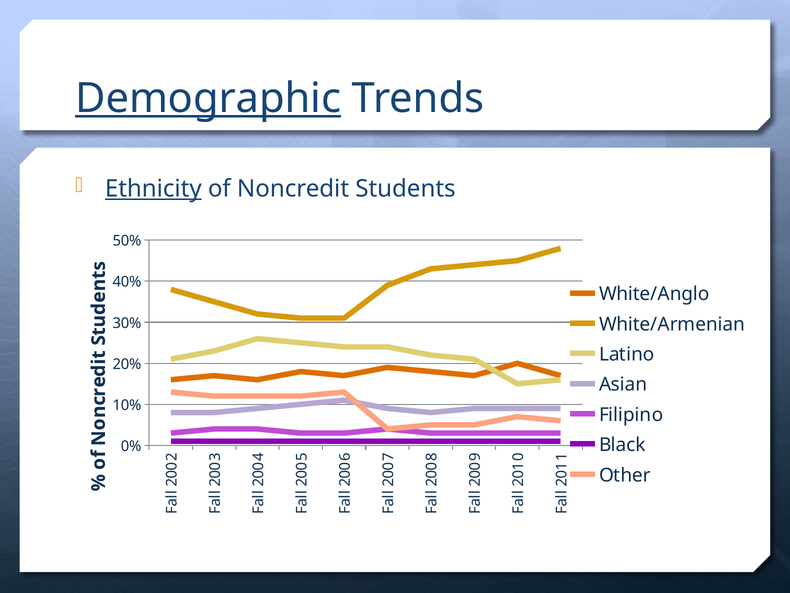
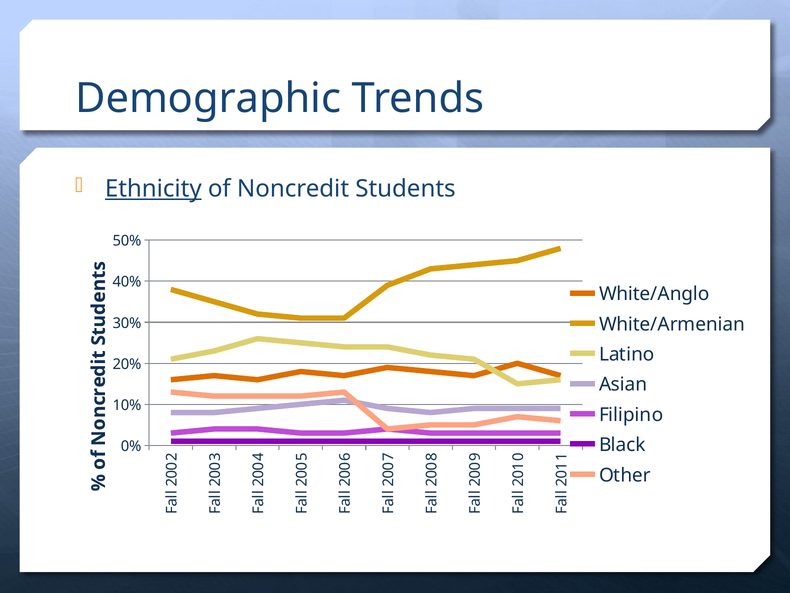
Demographic underline: present -> none
